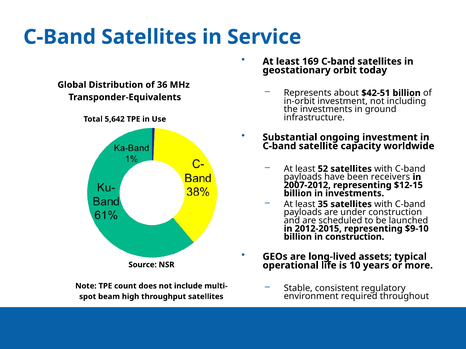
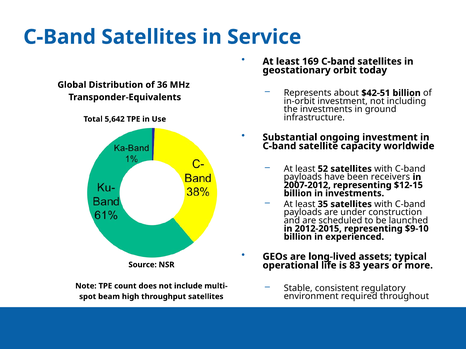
in construction: construction -> experienced
10: 10 -> 83
